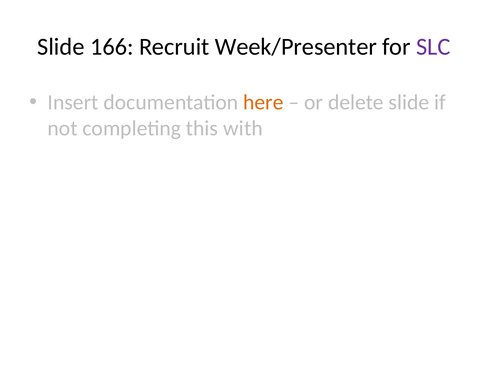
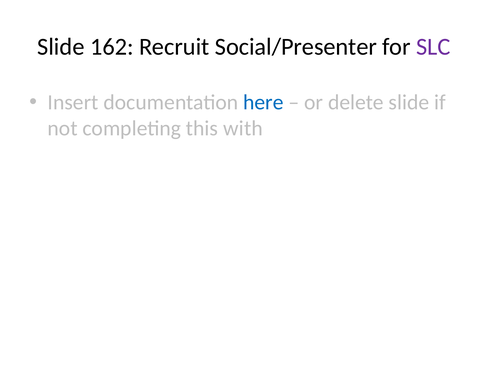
166: 166 -> 162
Week/Presenter: Week/Presenter -> Social/Presenter
here colour: orange -> blue
